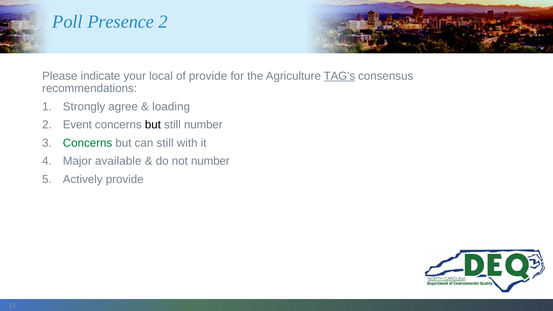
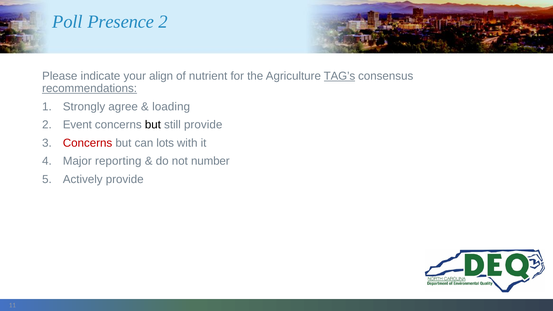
local: local -> align
of provide: provide -> nutrient
recommendations underline: none -> present
still number: number -> provide
Concerns at (88, 143) colour: green -> red
can still: still -> lots
available: available -> reporting
